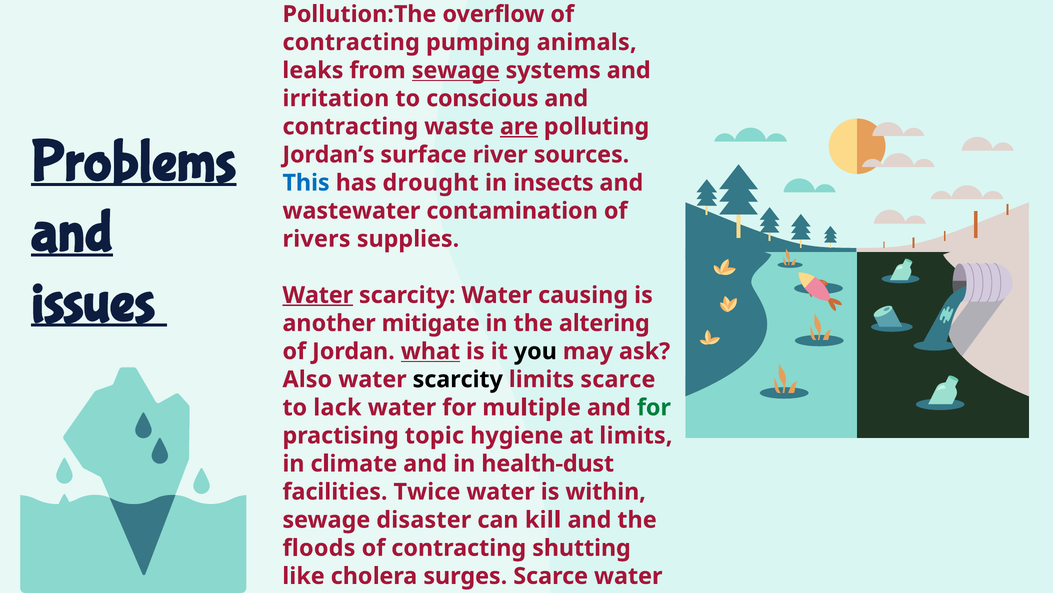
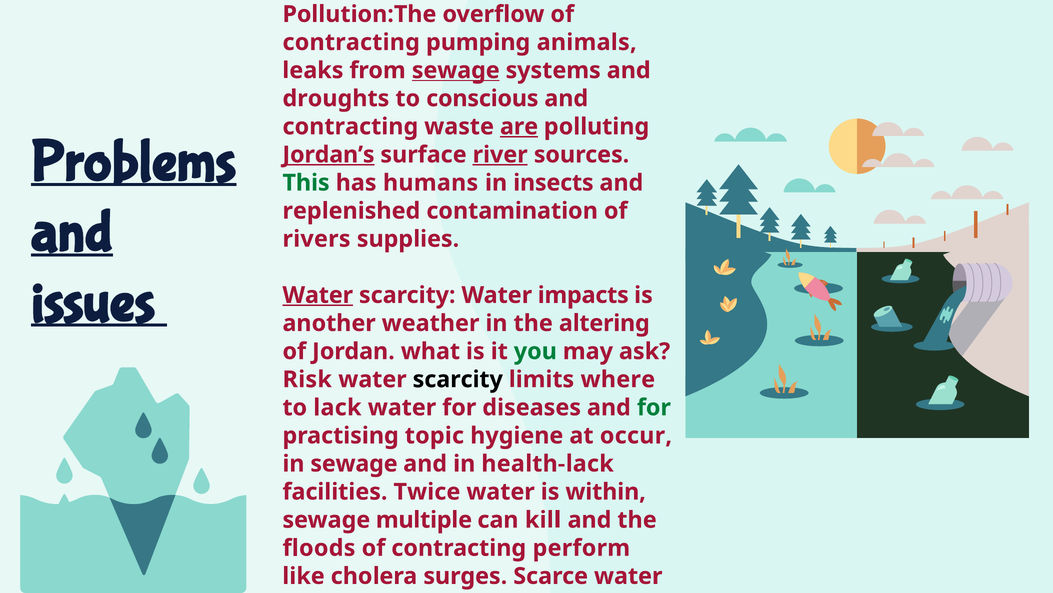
irritation: irritation -> droughts
Jordan’s underline: none -> present
river underline: none -> present
This colour: blue -> green
drought: drought -> humans
wastewater: wastewater -> replenished
causing: causing -> impacts
mitigate: mitigate -> weather
what underline: present -> none
you colour: black -> green
Also at (307, 379): Also -> Risk
limits scarce: scarce -> where
multiple: multiple -> diseases
at limits: limits -> occur
in climate: climate -> sewage
health-dust: health-dust -> health-lack
disaster: disaster -> multiple
shutting: shutting -> perform
